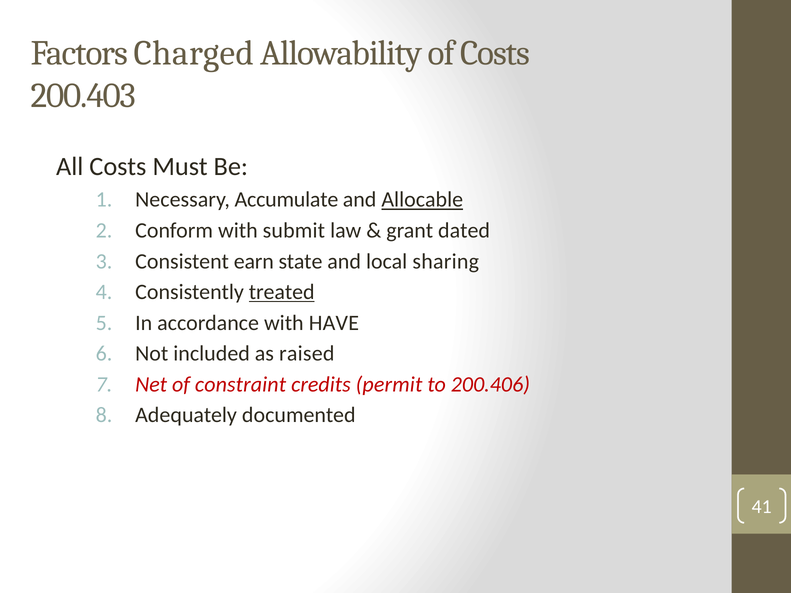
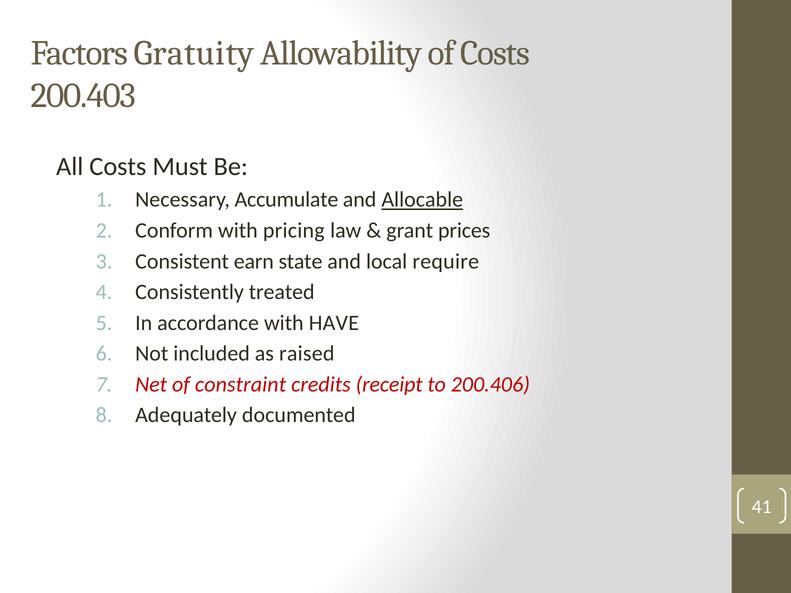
Charged: Charged -> Gratuity
submit: submit -> pricing
dated: dated -> prices
sharing: sharing -> require
treated underline: present -> none
permit: permit -> receipt
